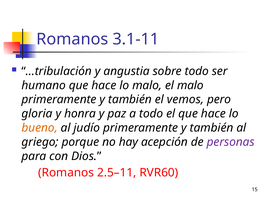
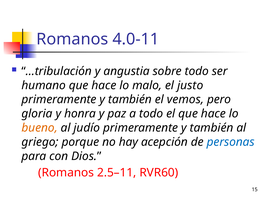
3.1-11: 3.1-11 -> 4.0-11
el malo: malo -> justo
personas colour: purple -> blue
